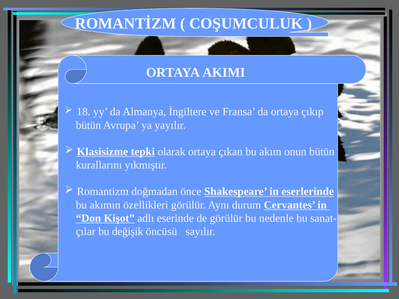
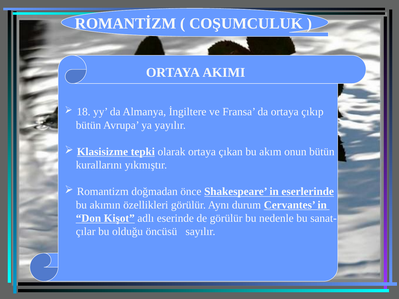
değişik: değişik -> olduğu
